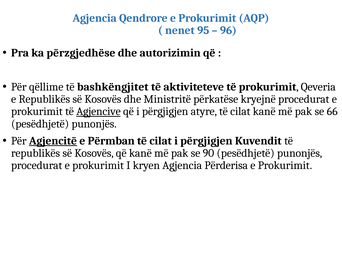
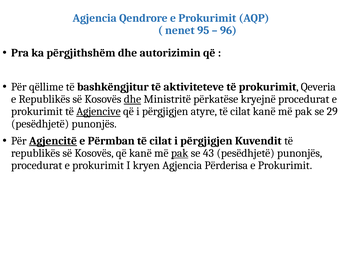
përzgjedhëse: përzgjedhëse -> përgjithshëm
bashkëngjitet: bashkëngjitet -> bashkëngjitur
dhe at (132, 99) underline: none -> present
66: 66 -> 29
pak at (180, 153) underline: none -> present
90: 90 -> 43
